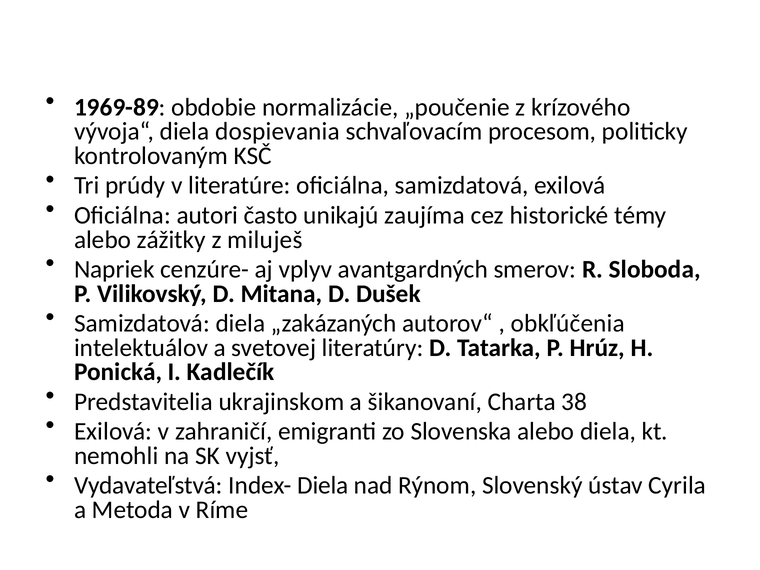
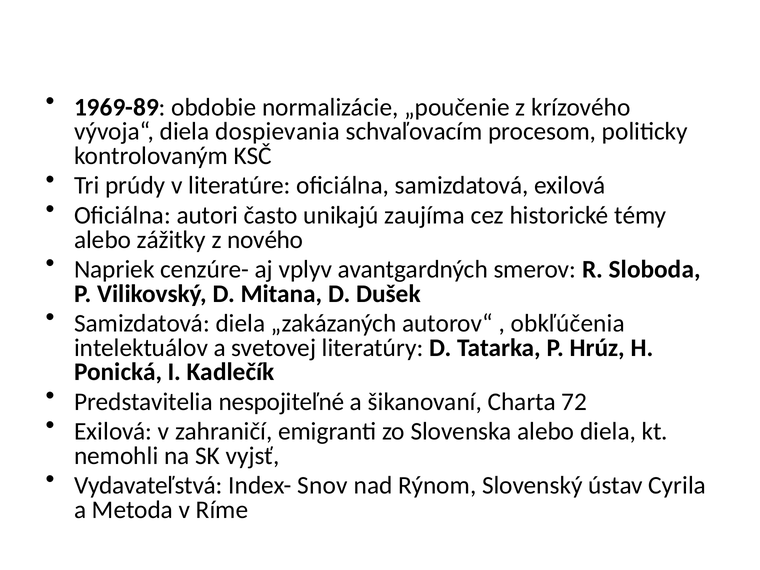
miluješ: miluješ -> nového
ukrajinskom: ukrajinskom -> nespojiteľné
38: 38 -> 72
Index- Diela: Diela -> Snov
